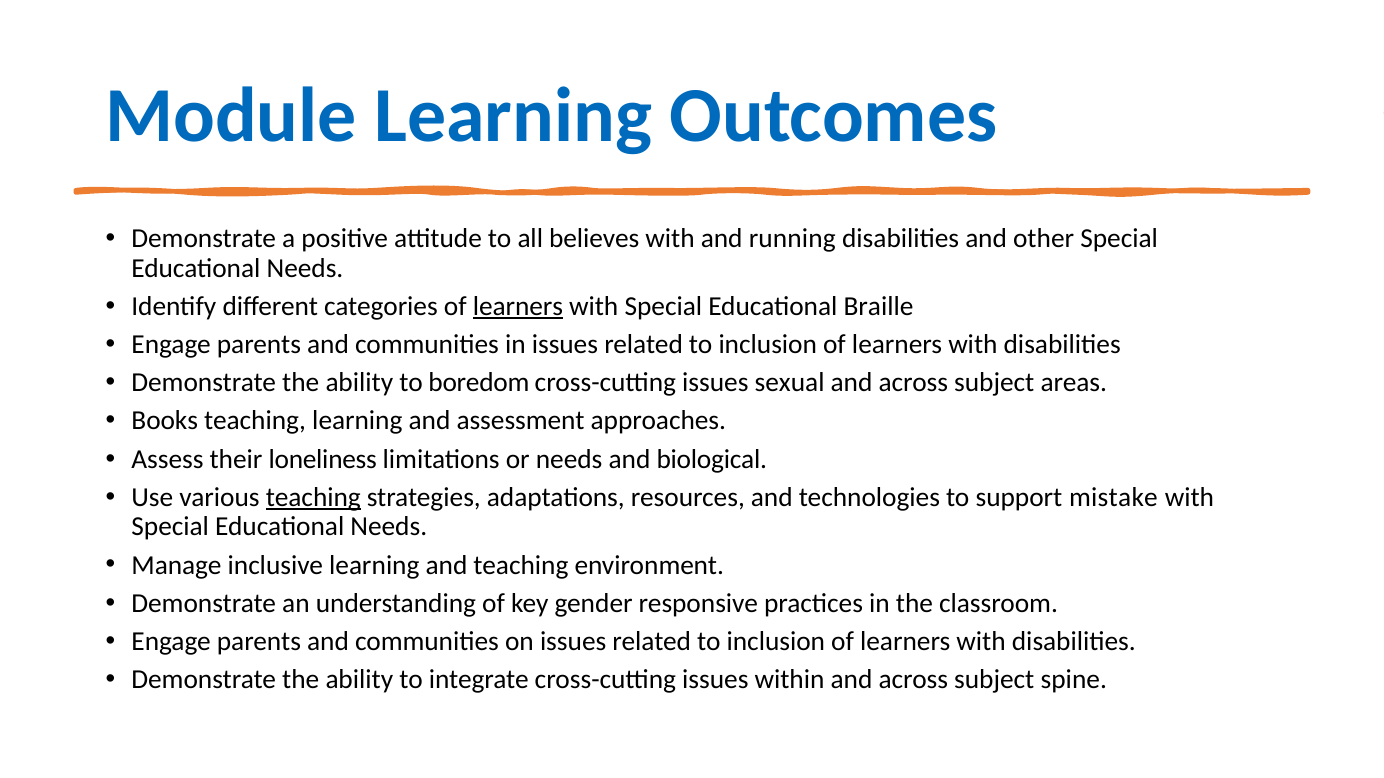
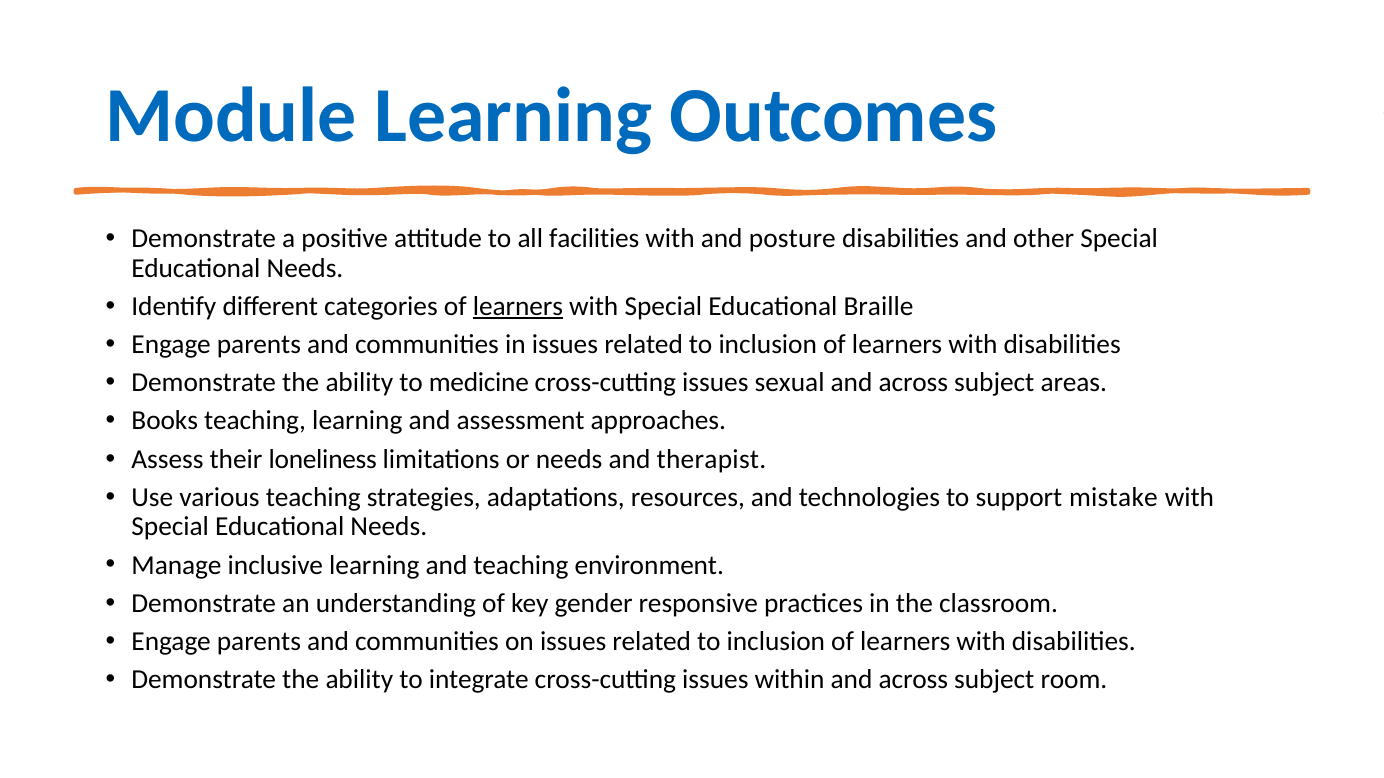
believes: believes -> facilities
running: running -> posture
boredom: boredom -> medicine
biological: biological -> therapist
teaching at (313, 498) underline: present -> none
spine: spine -> room
